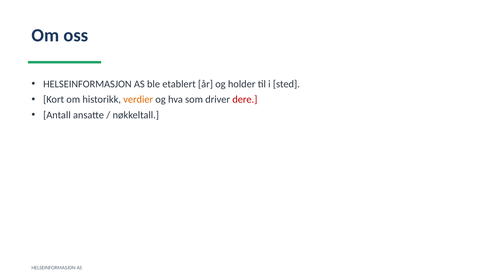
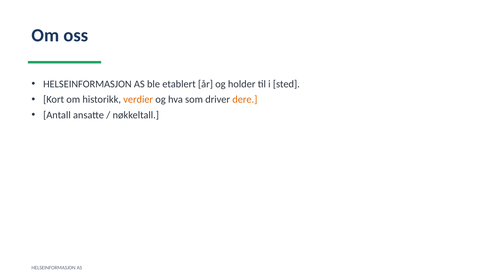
dere colour: red -> orange
